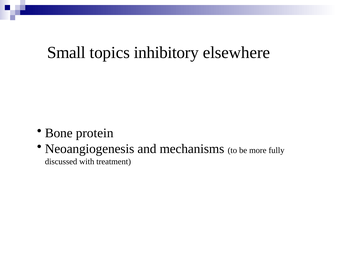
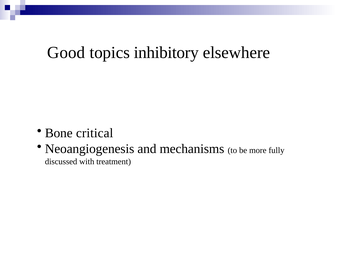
Small: Small -> Good
protein: protein -> critical
